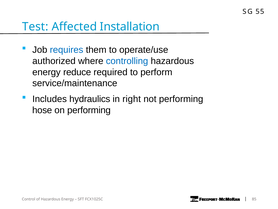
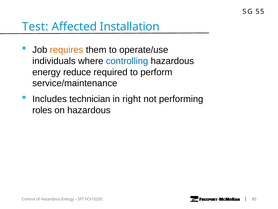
requires colour: blue -> orange
authorized: authorized -> individuals
hydraulics: hydraulics -> technician
hose: hose -> roles
on performing: performing -> hazardous
